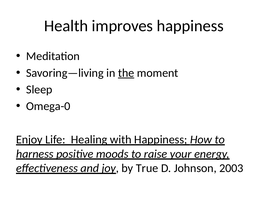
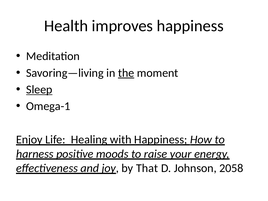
Sleep underline: none -> present
Omega-0: Omega-0 -> Omega-1
True: True -> That
2003: 2003 -> 2058
